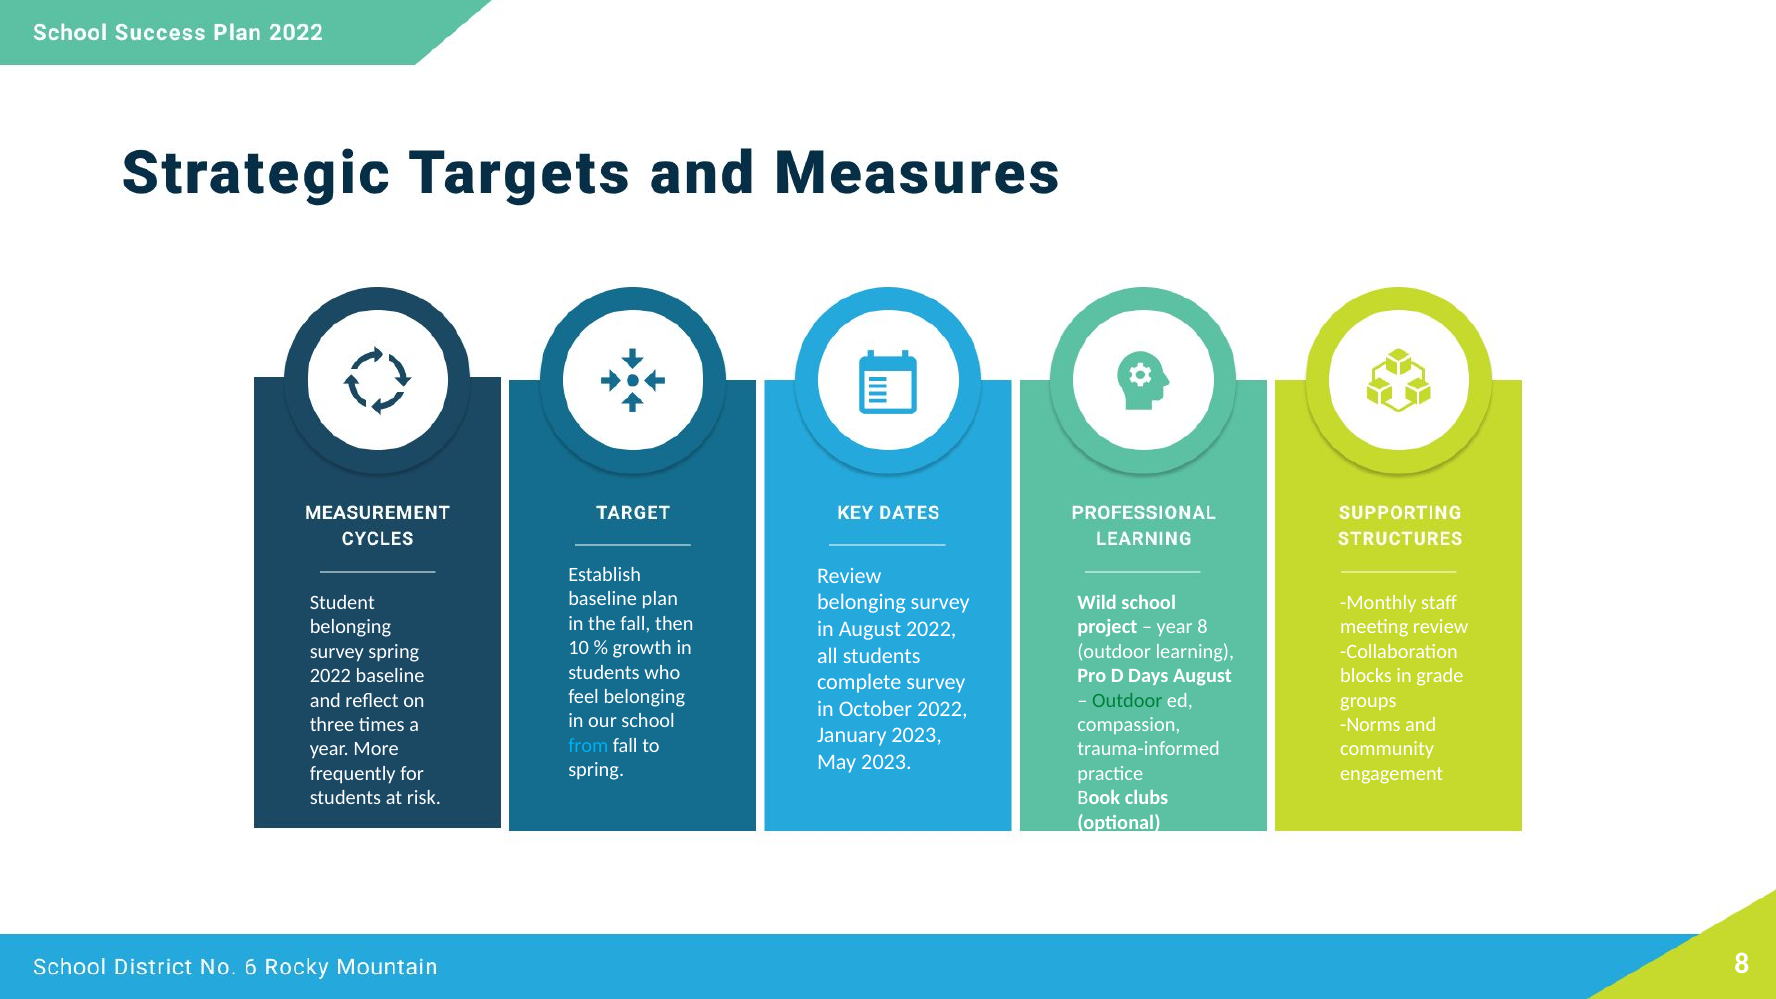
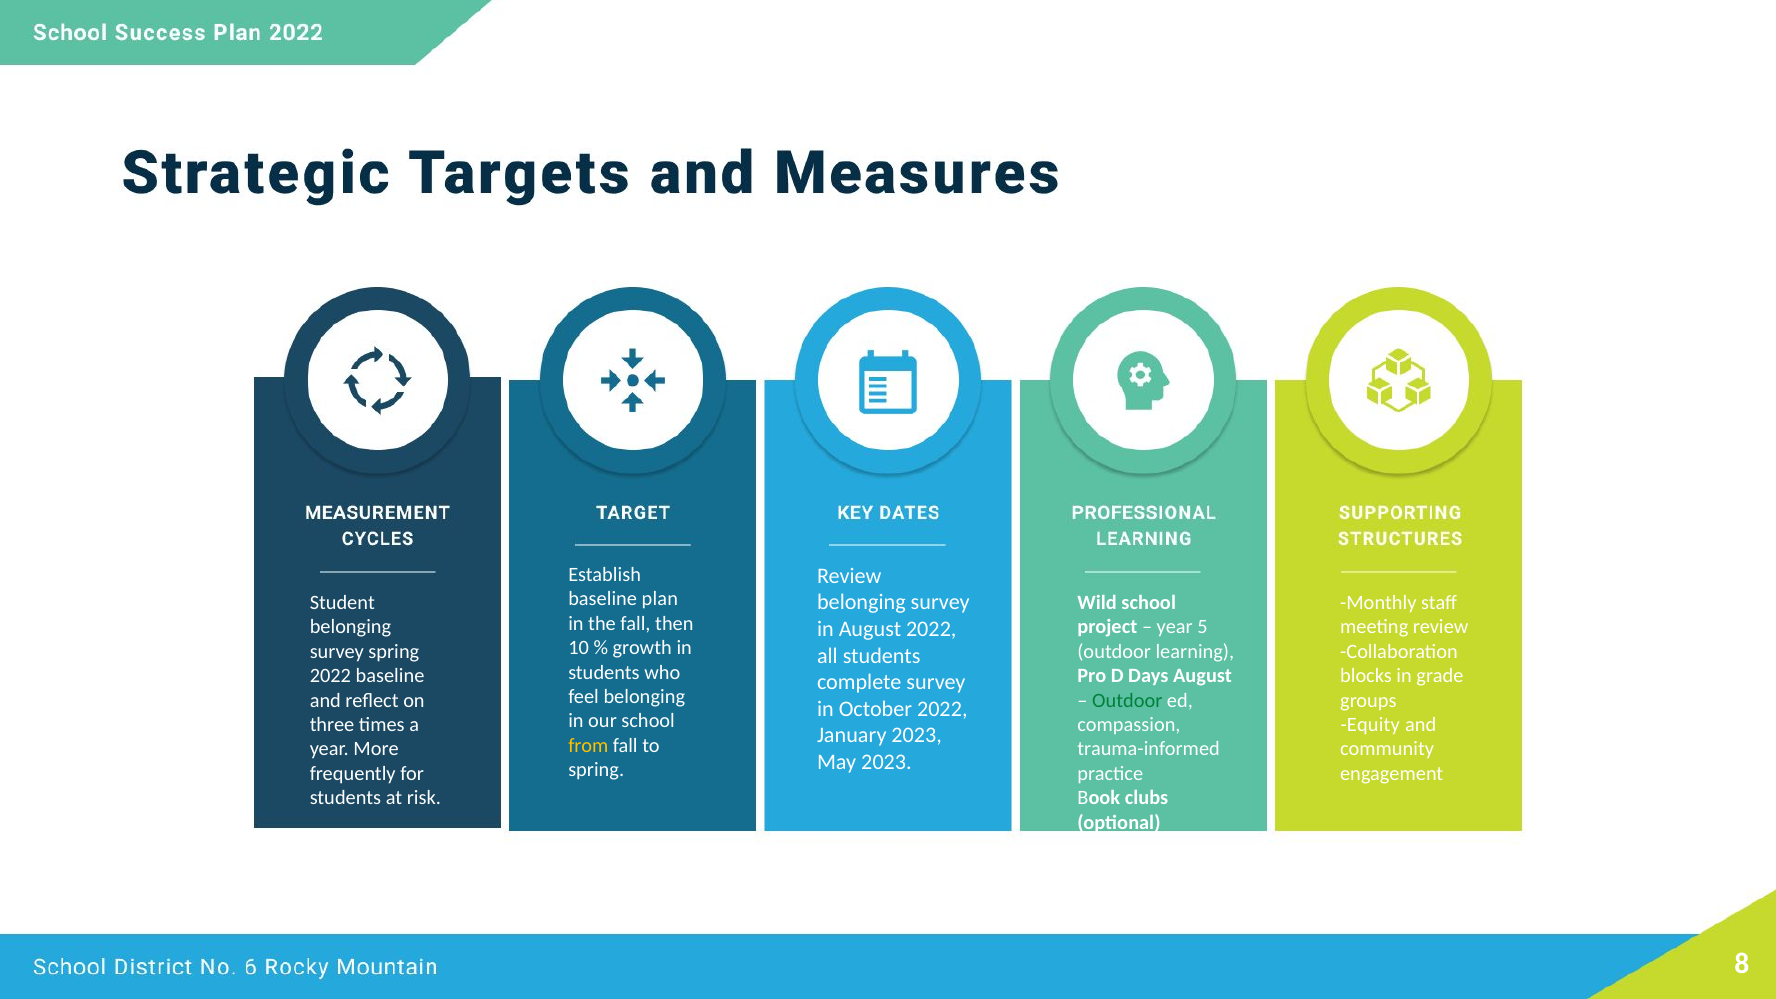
year 8: 8 -> 5
Norms: Norms -> Equity
from colour: light blue -> yellow
